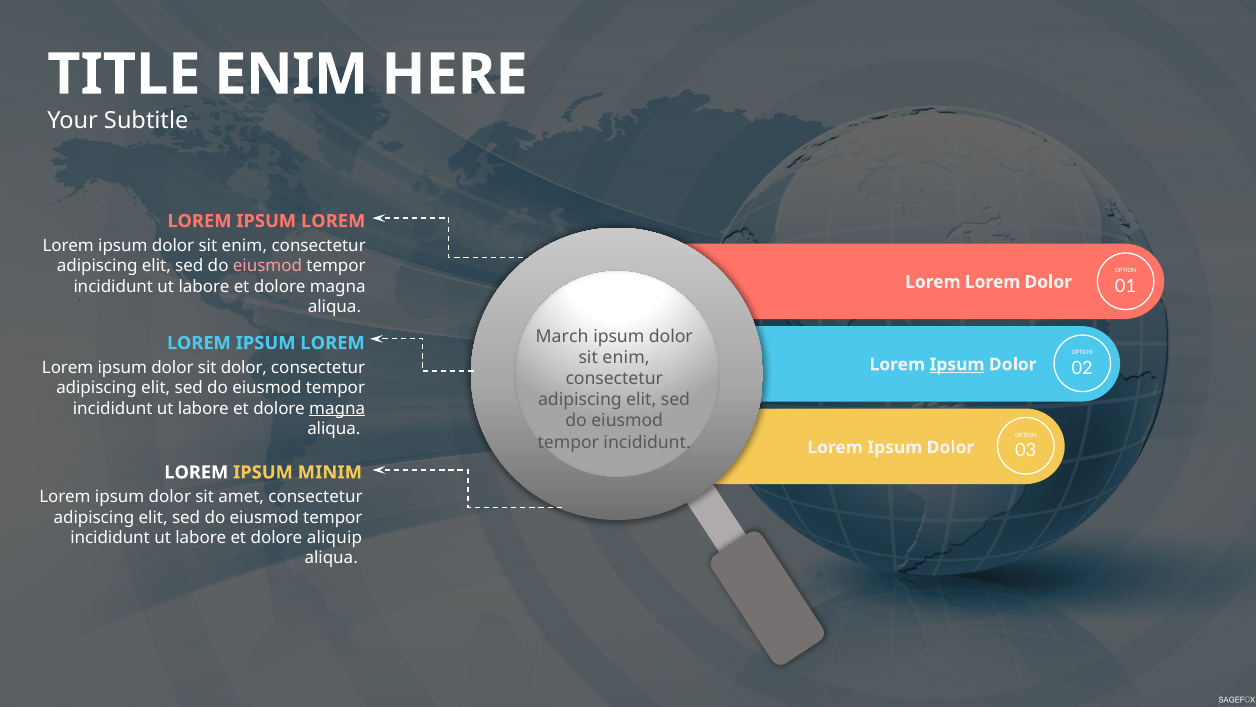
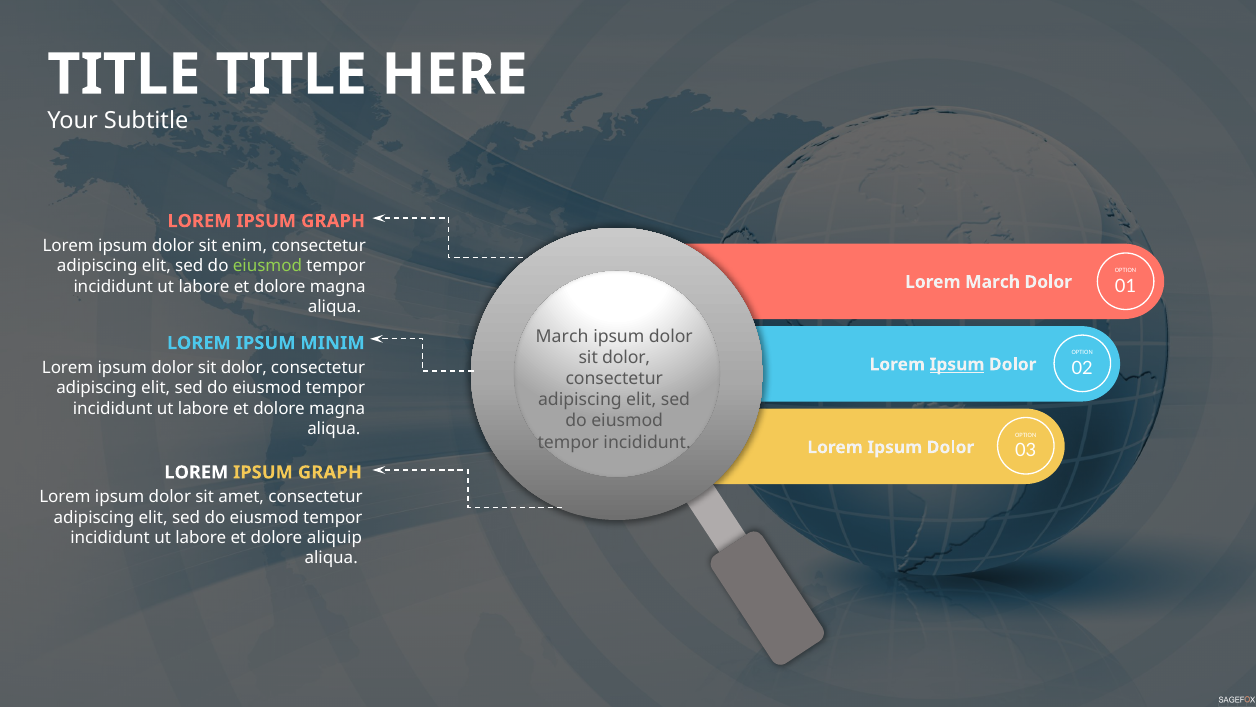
ENIM at (291, 75): ENIM -> TITLE
LOREM at (333, 221): LOREM -> GRAPH
eiusmod at (267, 266) colour: pink -> light green
Lorem at (993, 282): Lorem -> March
LOREM at (333, 343): LOREM -> MINIM
enim at (626, 357): enim -> dolor
magna at (337, 408) underline: present -> none
MINIM at (330, 472): MINIM -> GRAPH
